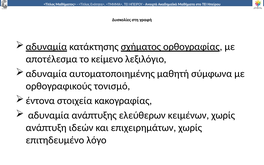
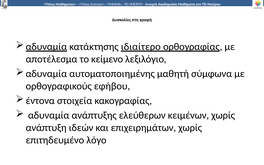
σχήματος: σχήματος -> ιδιαίτερο
τονισμό: τονισμό -> εφήβου
